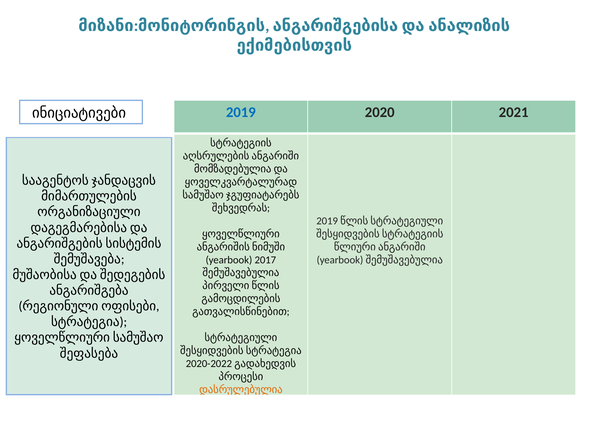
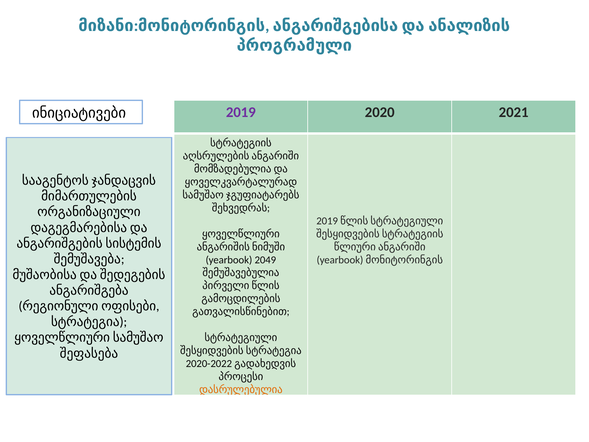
ექიმებისთვის: ექიმებისთვის -> პროგრამული
2019 at (241, 112) colour: blue -> purple
2017: 2017 -> 2049
yearbook შემუშავებულია: შემუშავებულია -> მონიტორინგის
